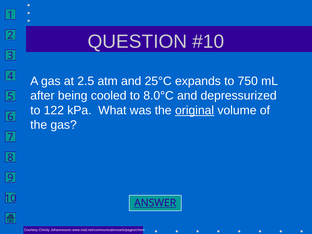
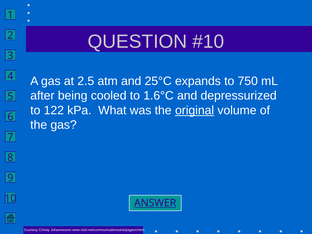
8.0°C: 8.0°C -> 1.6°C
